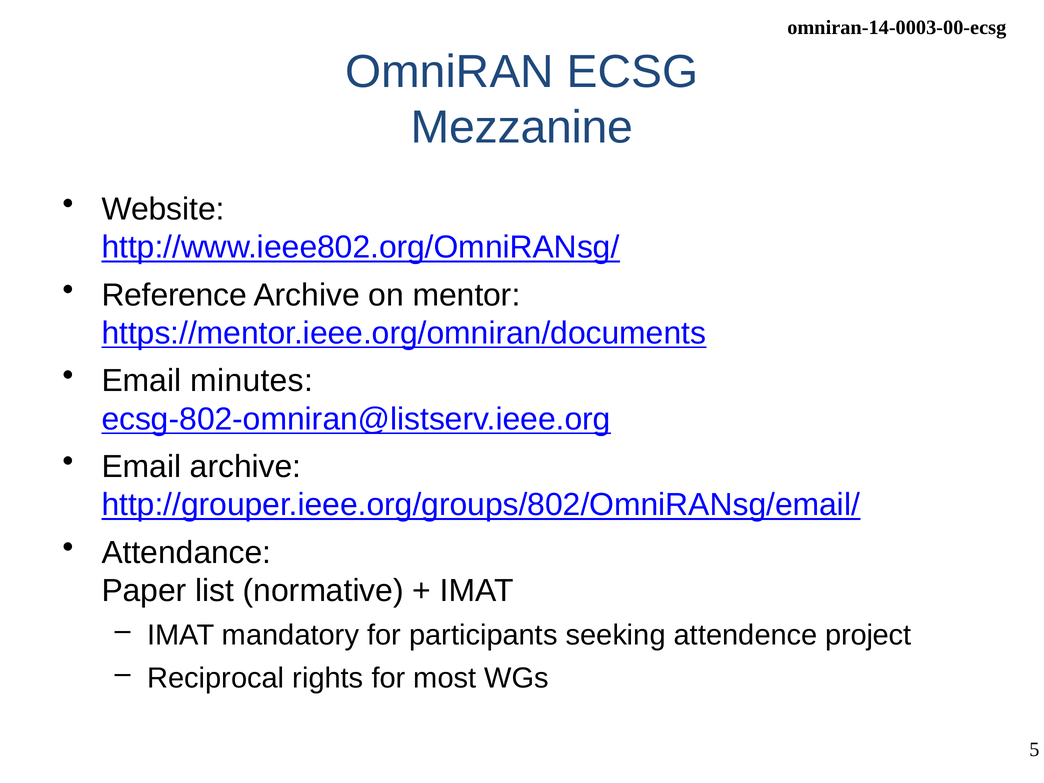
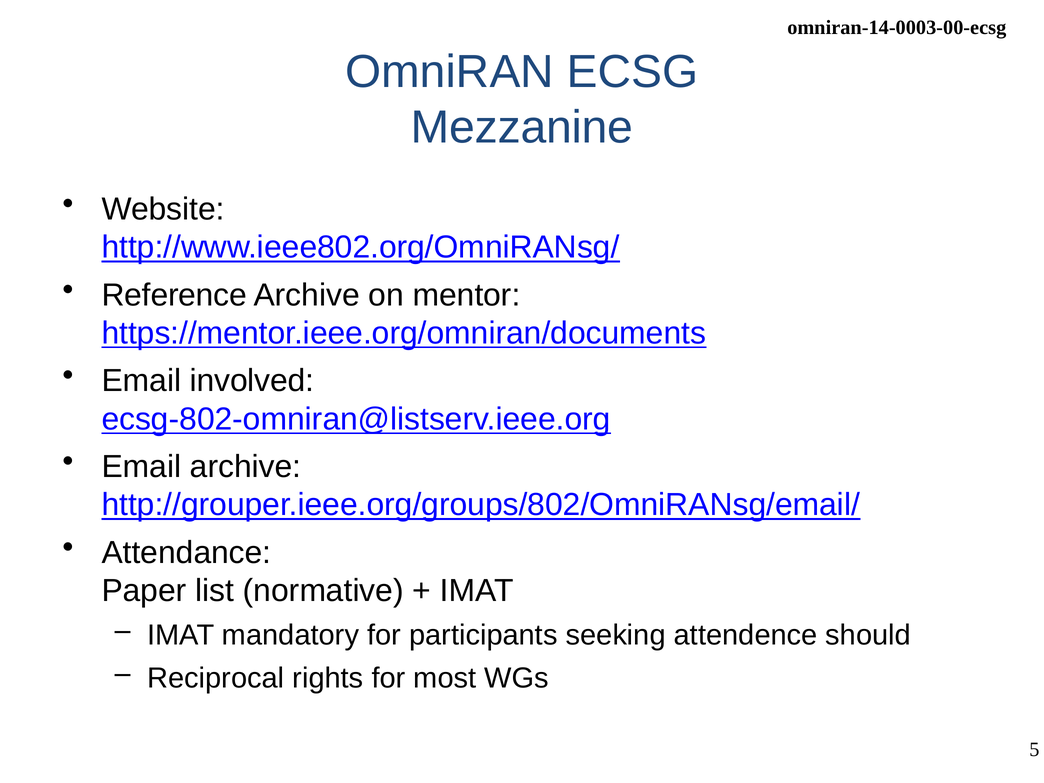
minutes: minutes -> involved
project: project -> should
